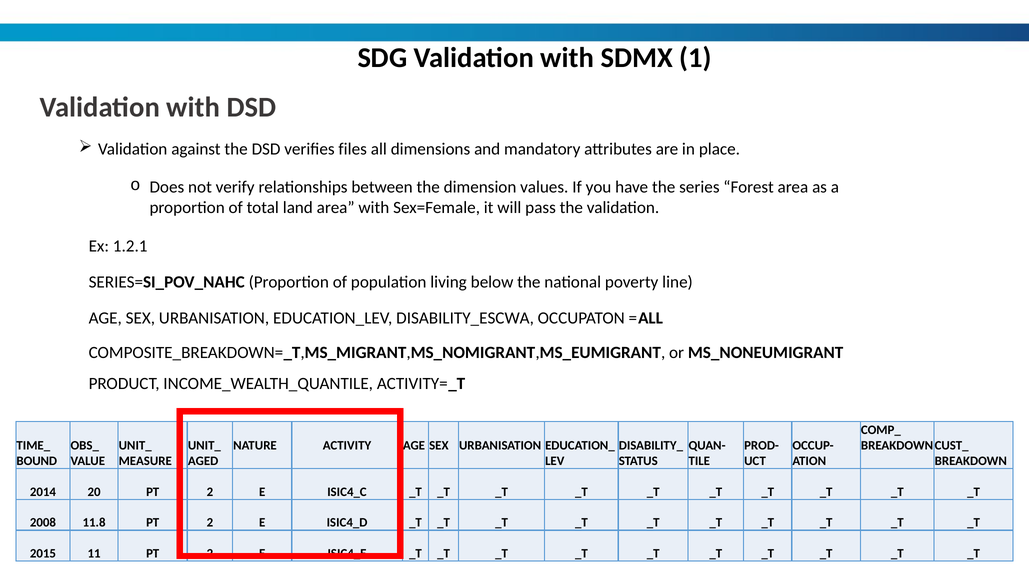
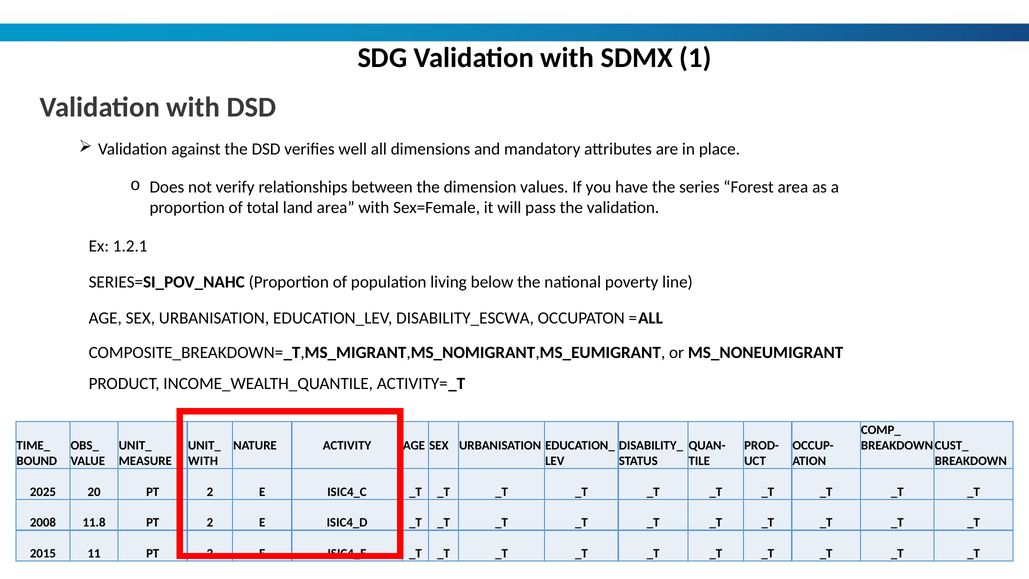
files: files -> well
AGED at (203, 461): AGED -> WITH
2014: 2014 -> 2025
